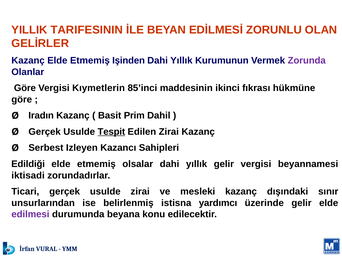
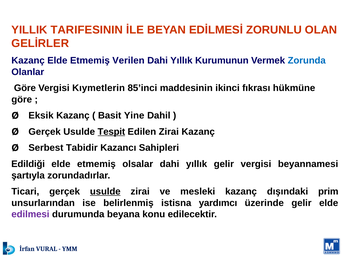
Işinden: Işinden -> Verilen
Zorunda colour: purple -> blue
Iradın: Iradın -> Eksik
Prim: Prim -> Yine
Izleyen: Izleyen -> Tabidir
iktisadi: iktisadi -> şartıyla
usulde at (105, 192) underline: none -> present
sınır: sınır -> prim
